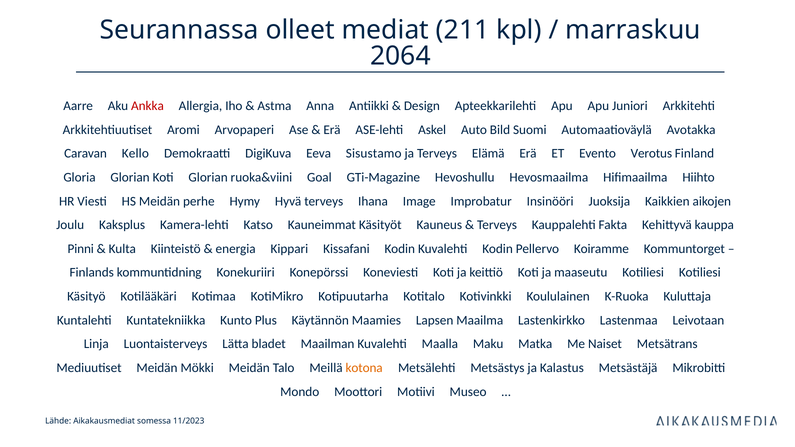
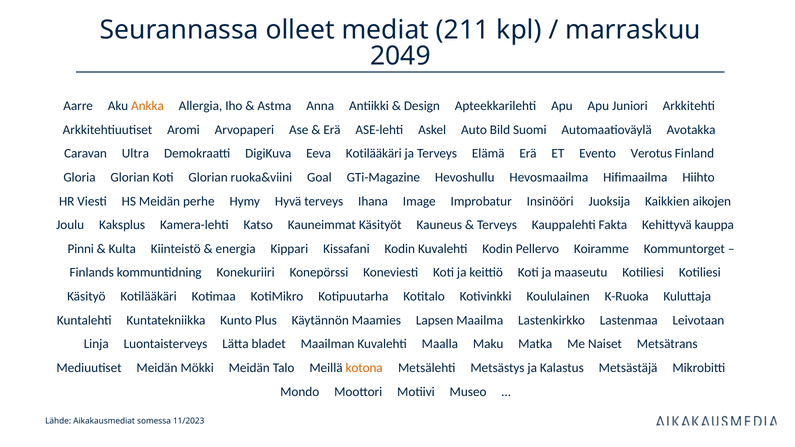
2064: 2064 -> 2049
Ankka colour: red -> orange
Kello: Kello -> Ultra
Eeva Sisustamo: Sisustamo -> Kotilääkäri
